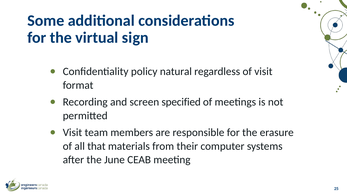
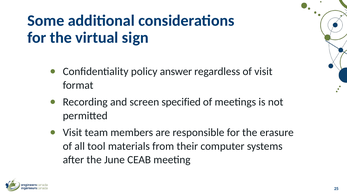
natural: natural -> answer
that: that -> tool
